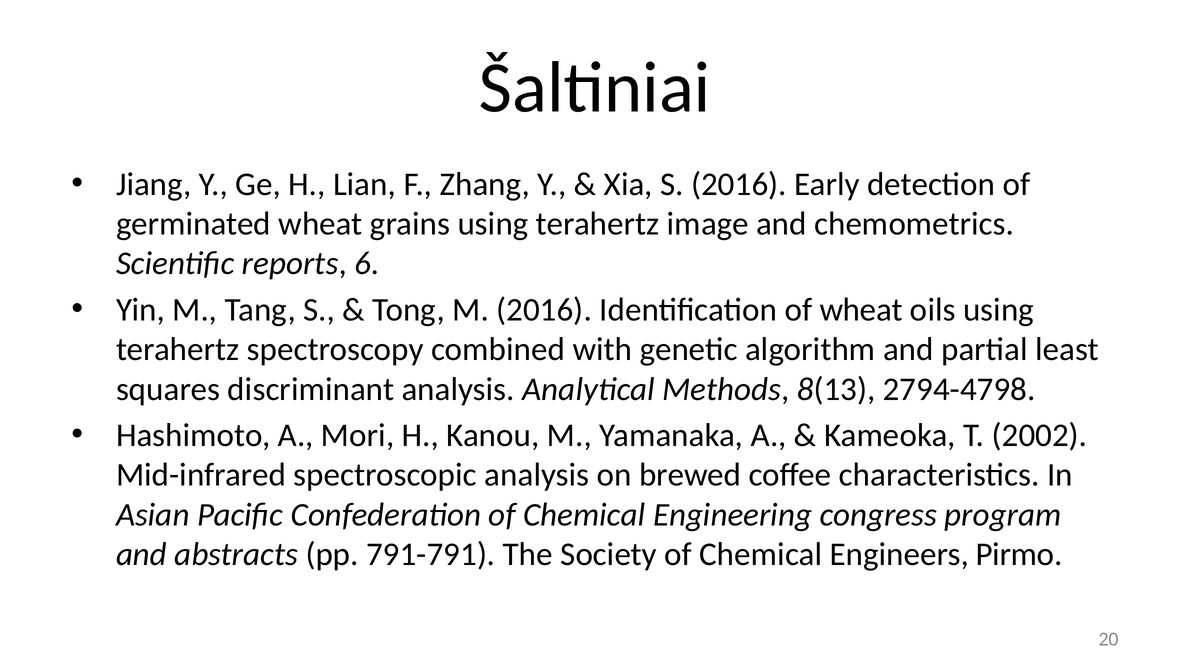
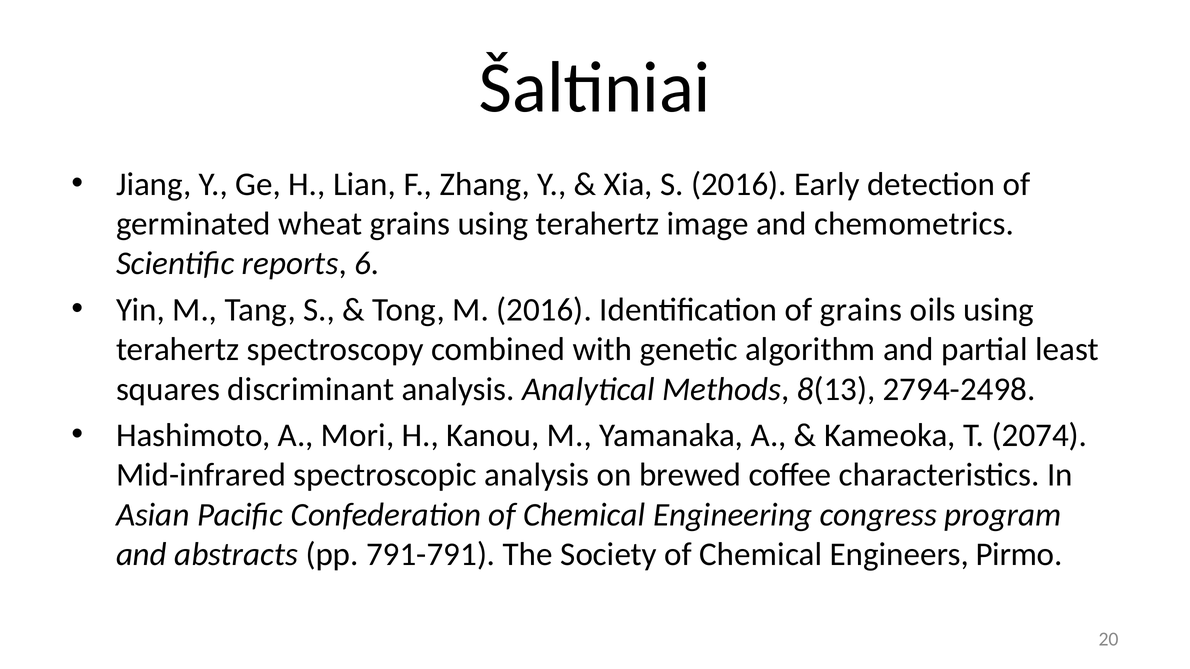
of wheat: wheat -> grains
2794-4798: 2794-4798 -> 2794-2498
2002: 2002 -> 2074
